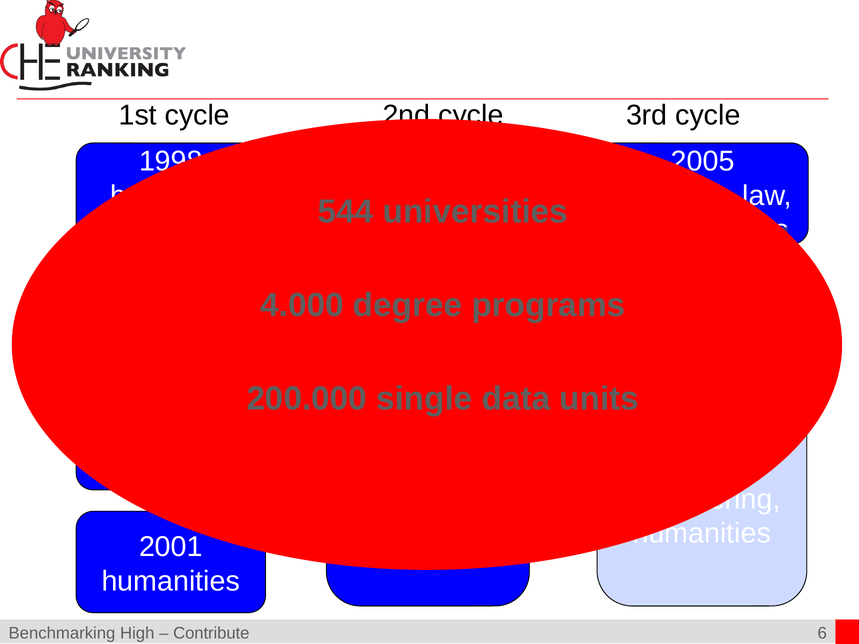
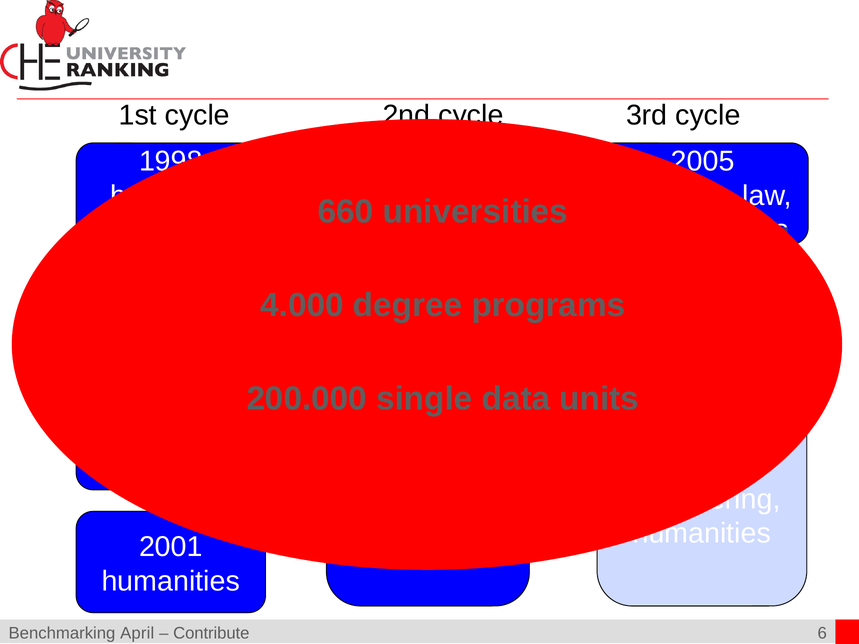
544: 544 -> 660
High: High -> April
